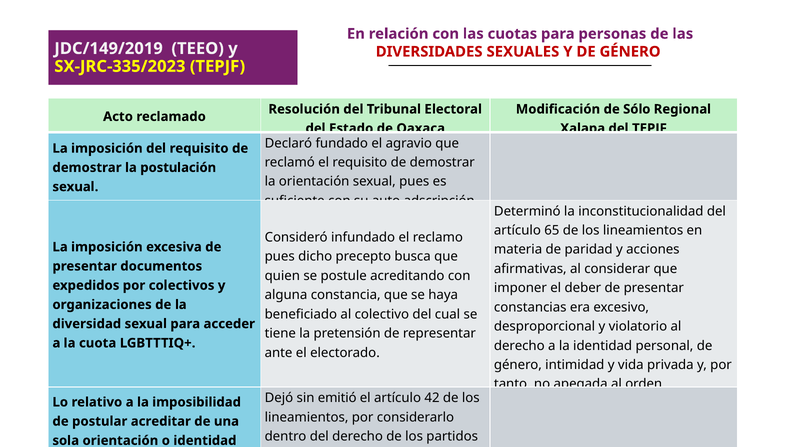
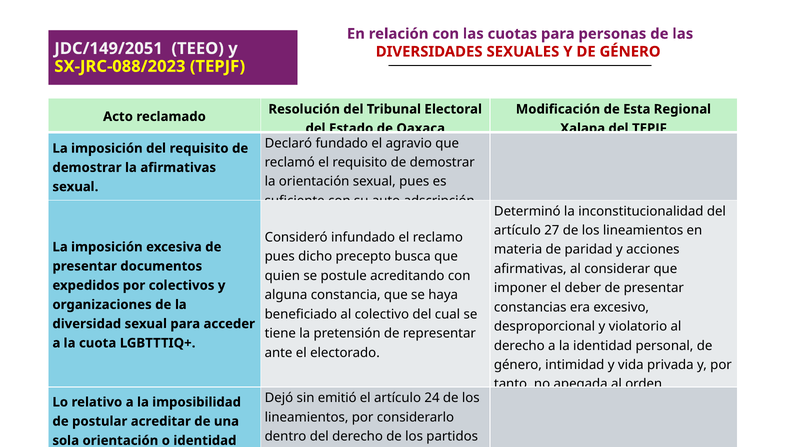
JDC/149/2019: JDC/149/2019 -> JDC/149/2051
SX-JRC-335/2023: SX-JRC-335/2023 -> SX-JRC-088/2023
Sólo: Sólo -> Esta
la postulación: postulación -> afirmativas
65: 65 -> 27
42: 42 -> 24
